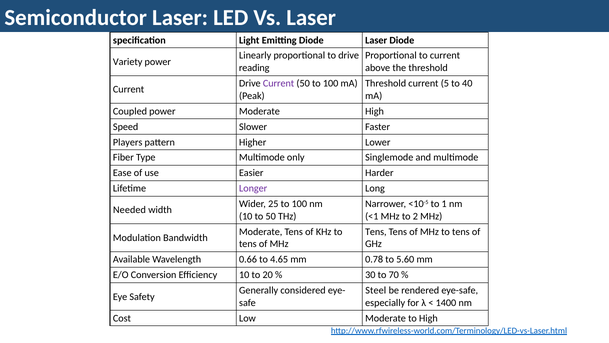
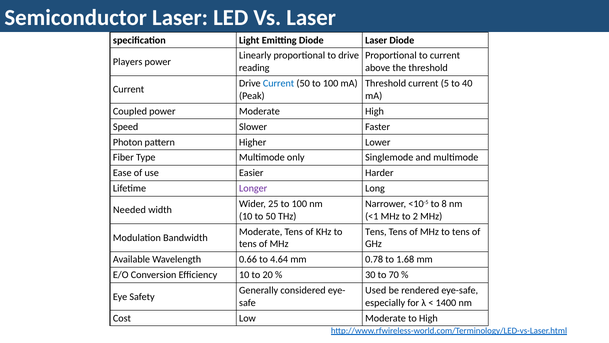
Variety: Variety -> Players
Current at (279, 83) colour: purple -> blue
Players: Players -> Photon
1: 1 -> 8
4.65: 4.65 -> 4.64
5.60: 5.60 -> 1.68
Steel: Steel -> Used
